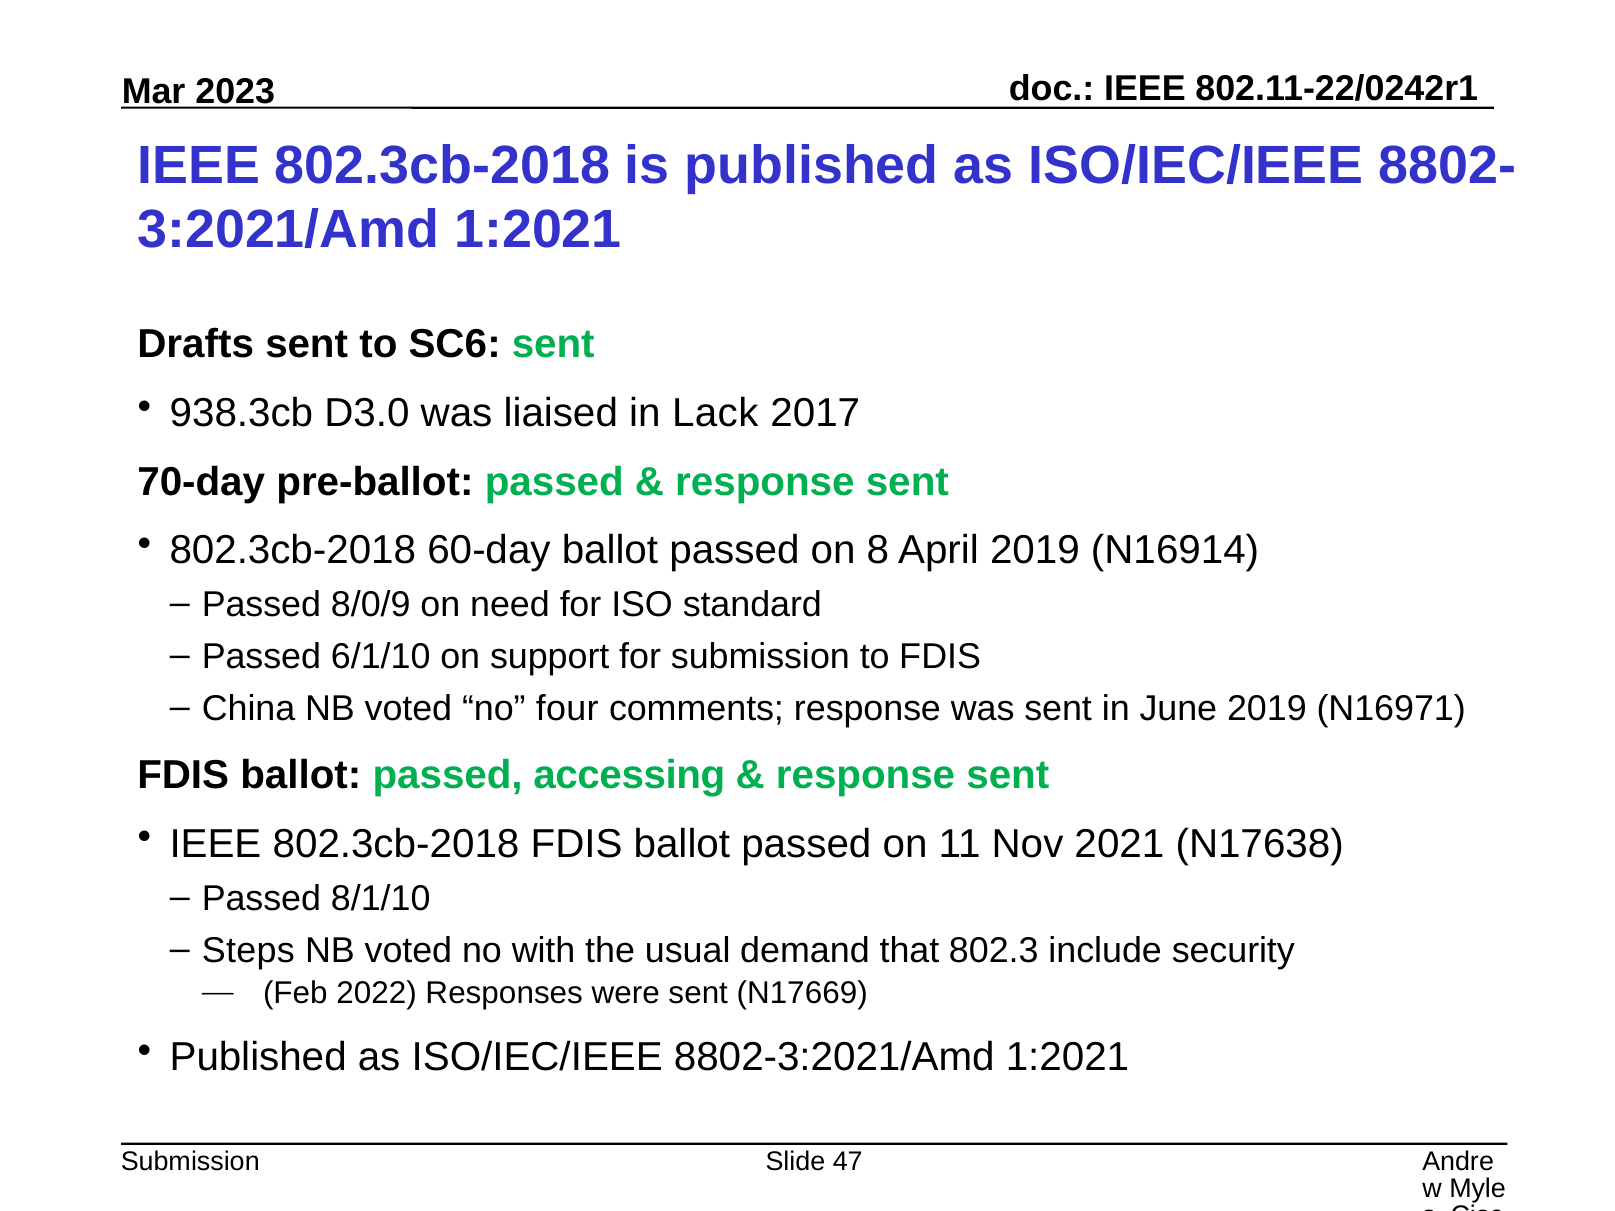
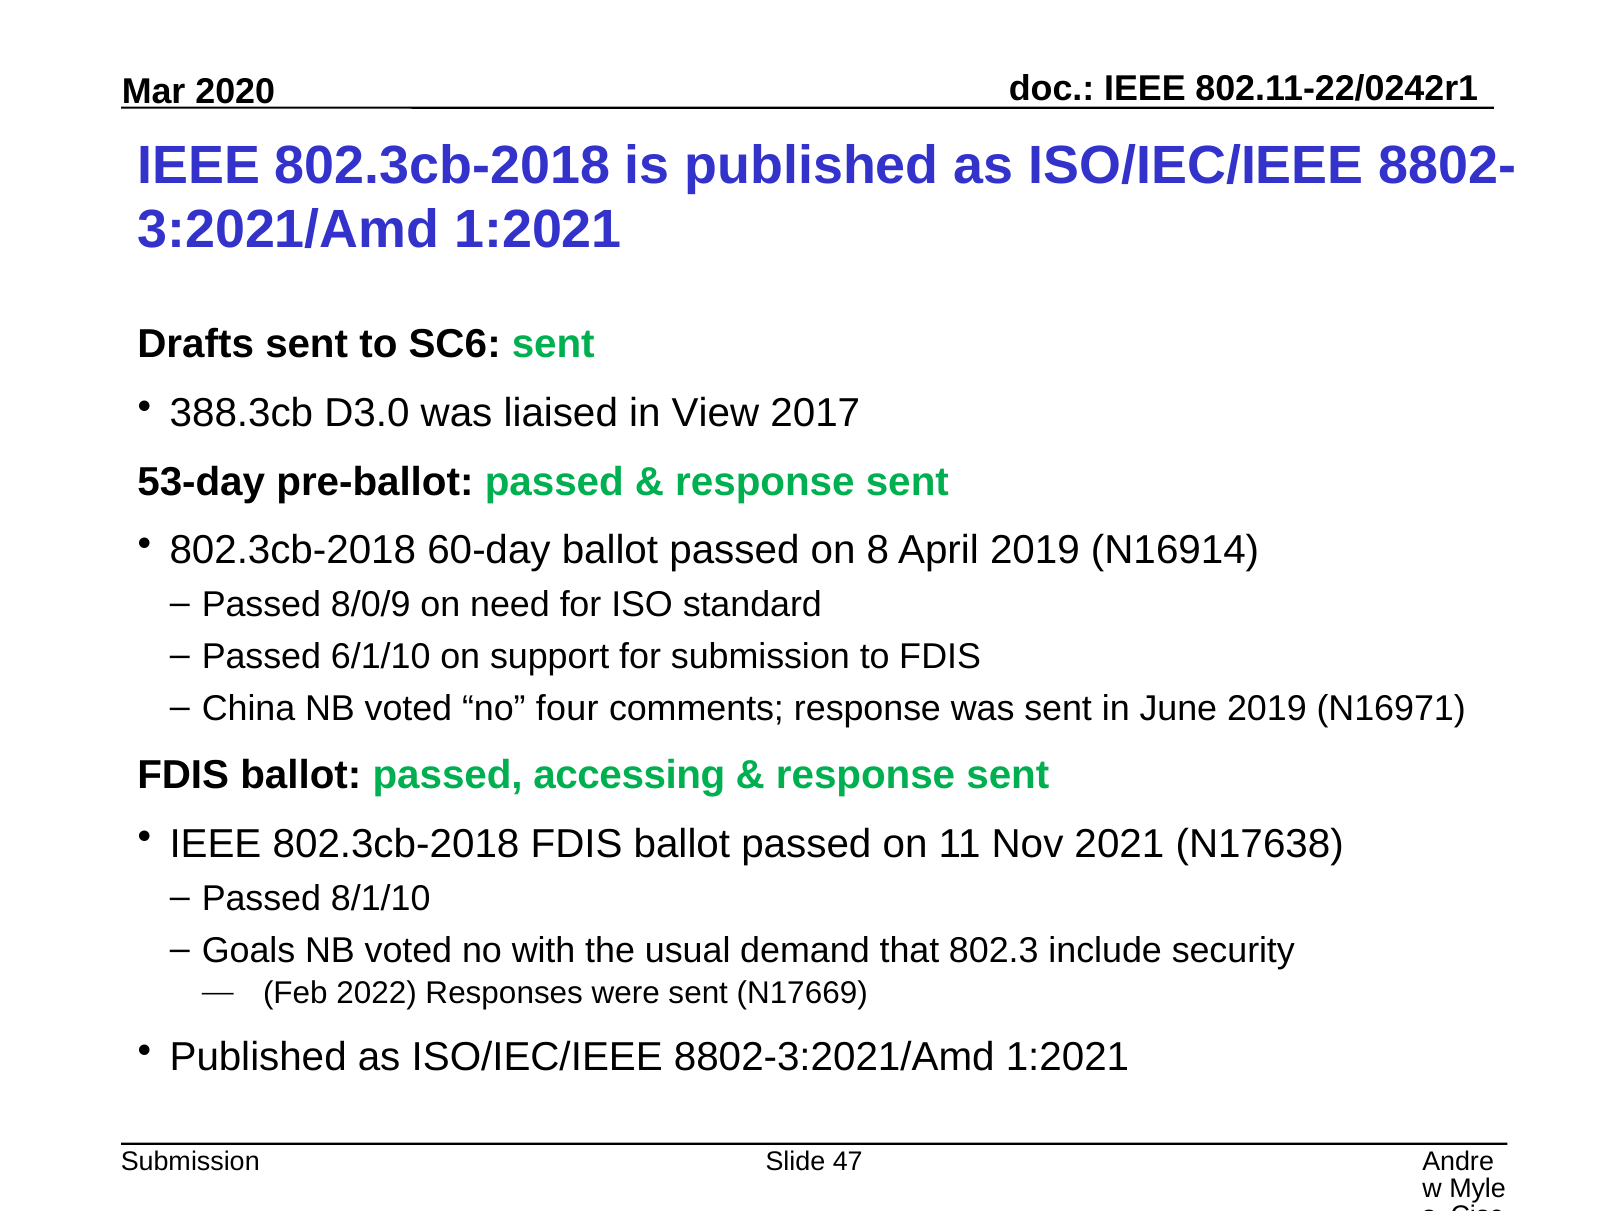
2023: 2023 -> 2020
938.3cb: 938.3cb -> 388.3cb
Lack: Lack -> View
70-day: 70-day -> 53-day
Steps: Steps -> Goals
